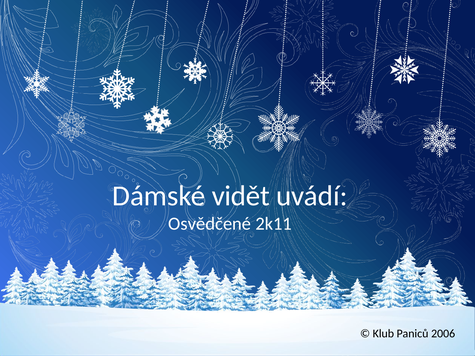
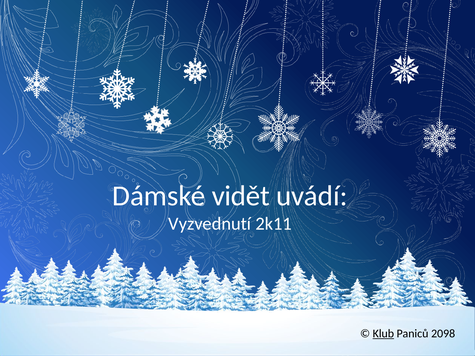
Osvědčené: Osvědčené -> Vyzvednutí
Klub underline: none -> present
2006: 2006 -> 2098
